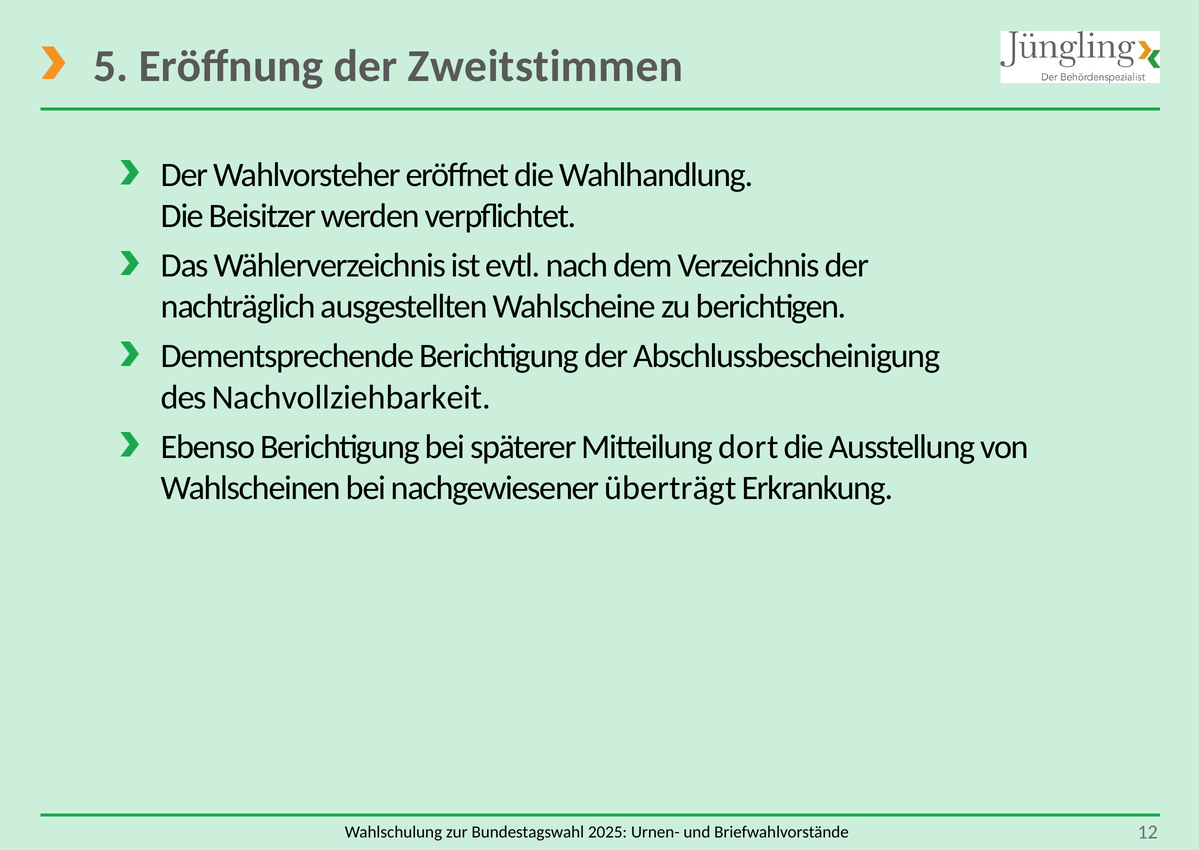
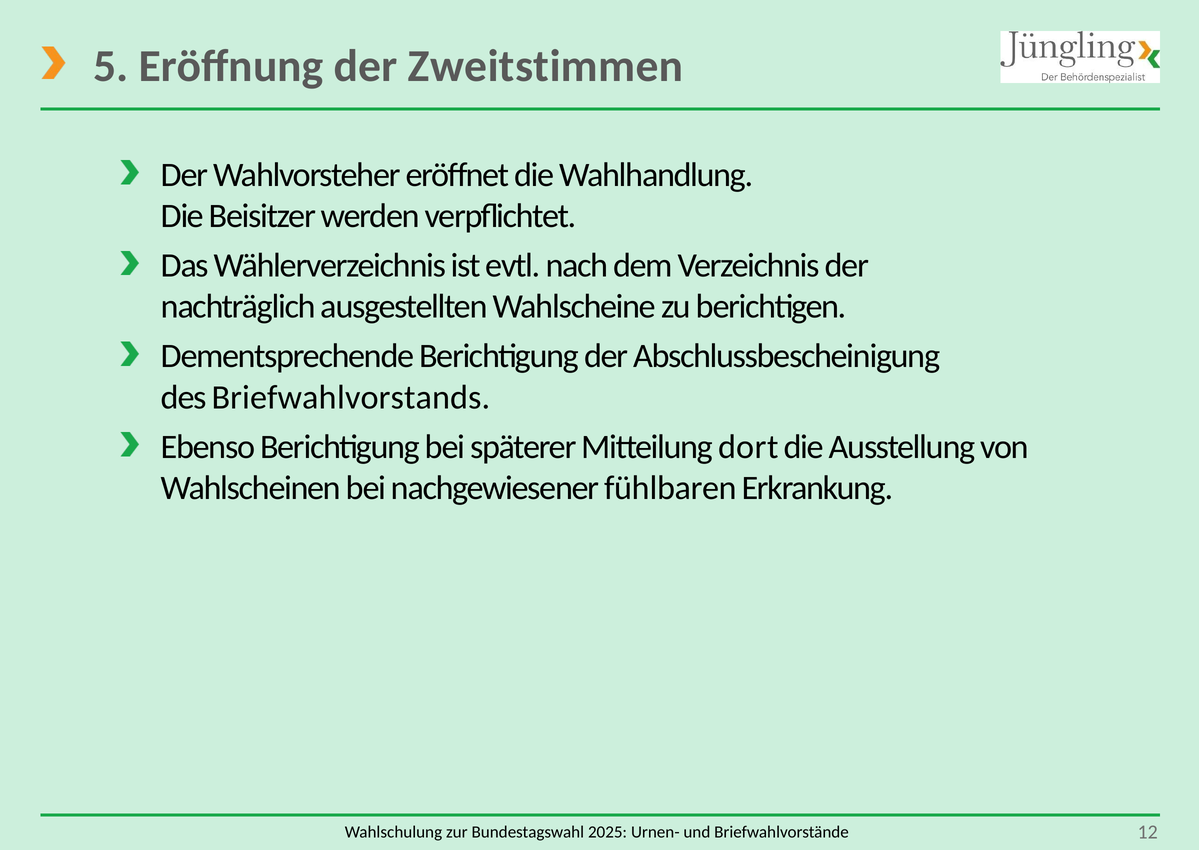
Nachvollziehbarkeit: Nachvollziehbarkeit -> Briefwahlvorstands
überträgt: überträgt -> fühlbaren
